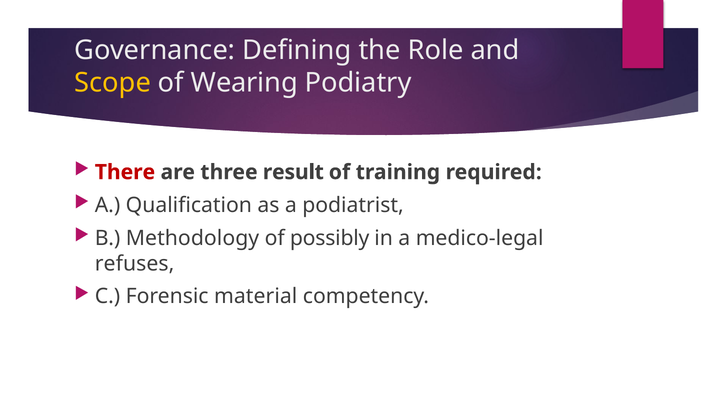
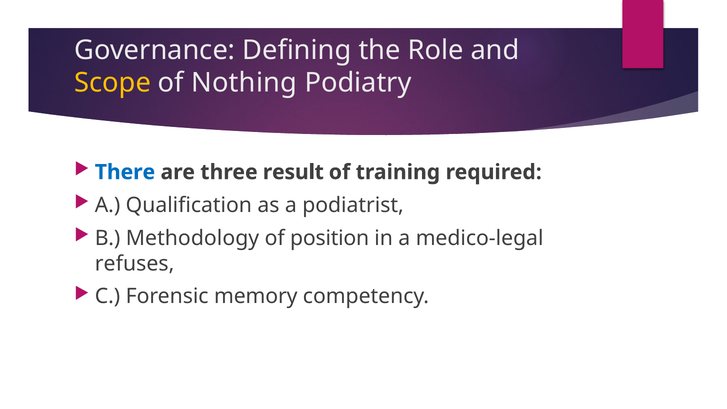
Wearing: Wearing -> Nothing
There colour: red -> blue
possibly: possibly -> position
material: material -> memory
